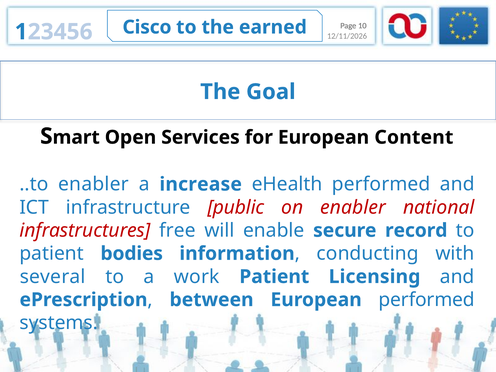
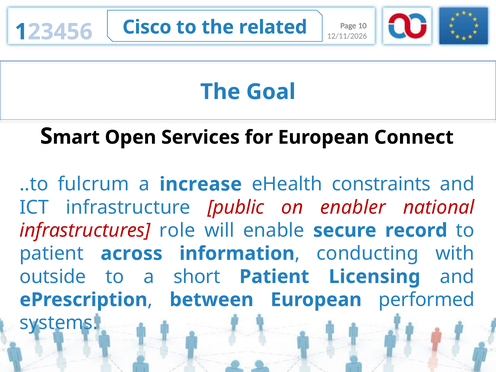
earned: earned -> related
Content: Content -> Connect
..to enabler: enabler -> fulcrum
eHealth performed: performed -> constraints
free: free -> role
bodies: bodies -> across
several: several -> outside
work: work -> short
